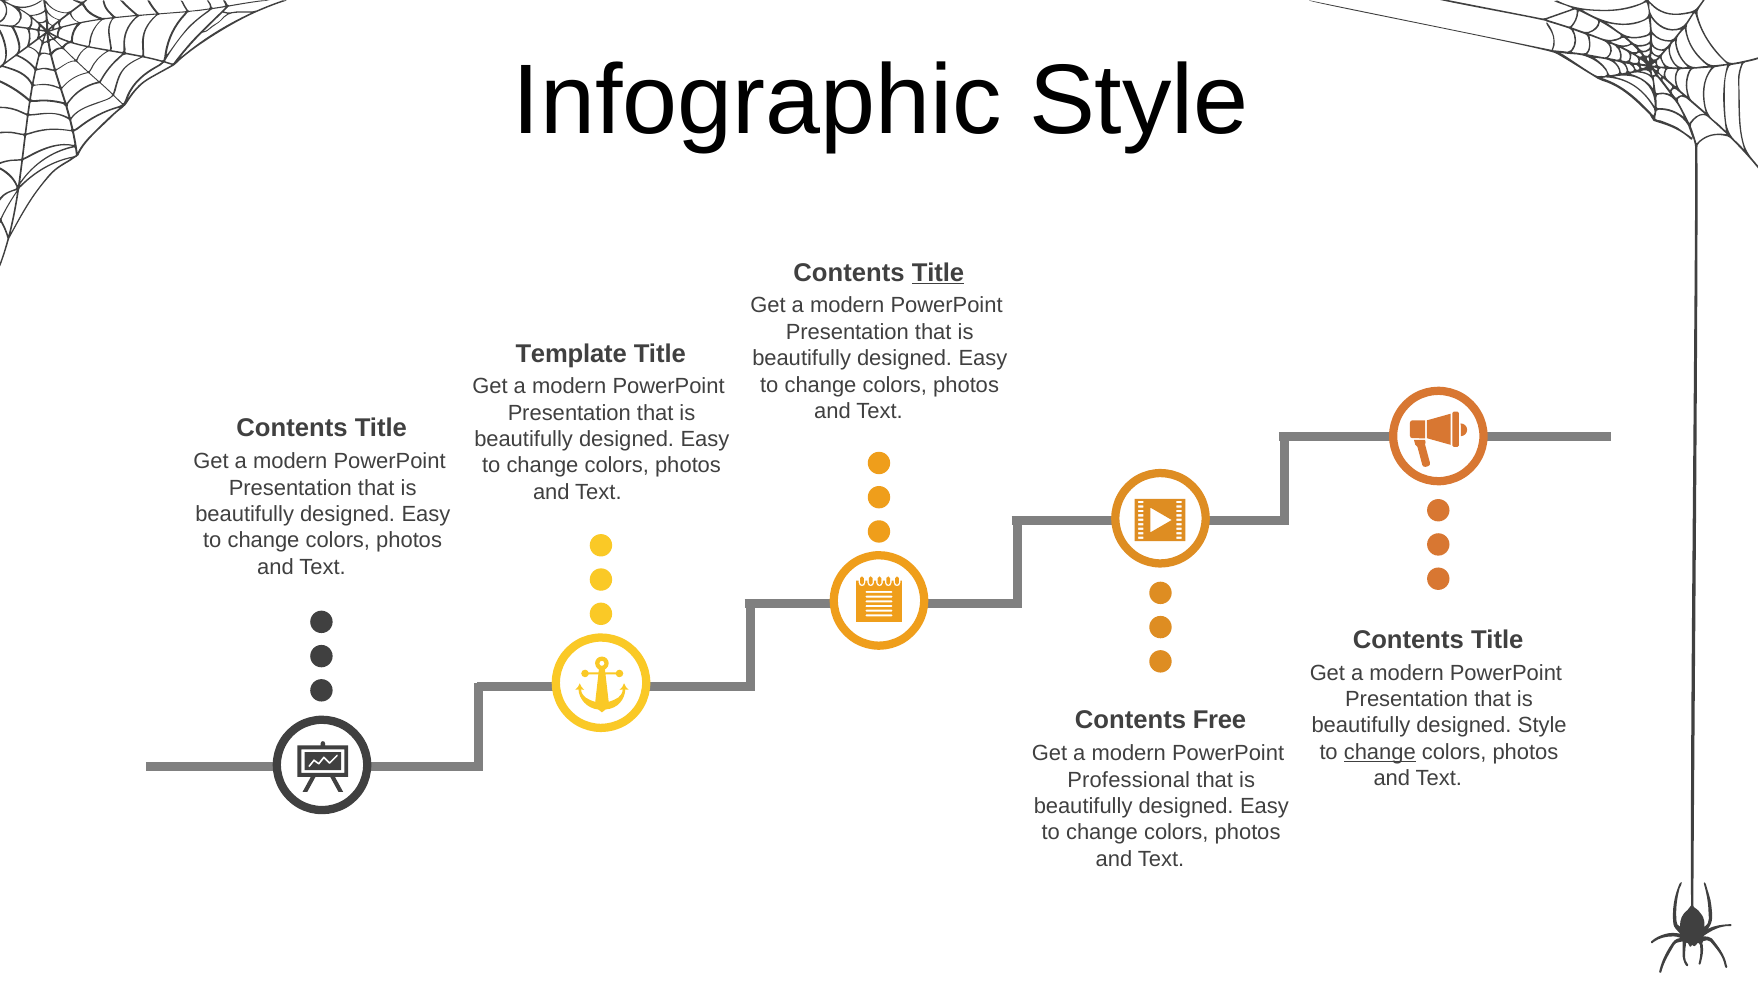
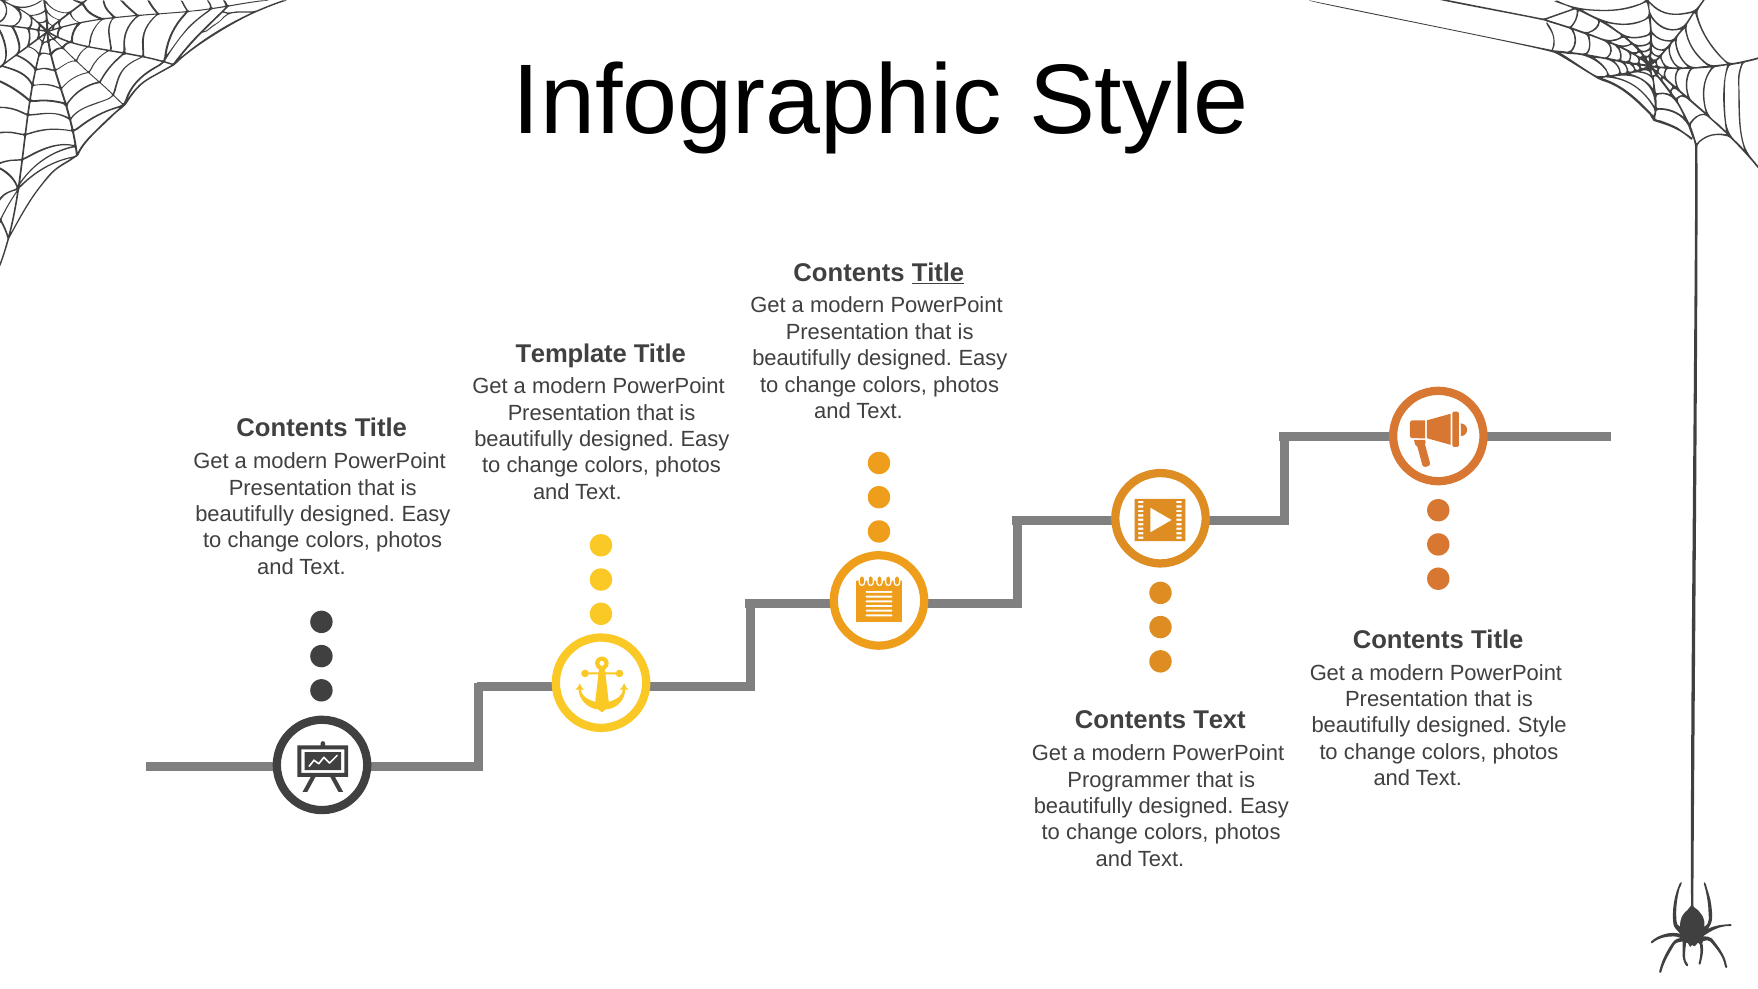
Contents Free: Free -> Text
change at (1380, 752) underline: present -> none
Professional: Professional -> Programmer
